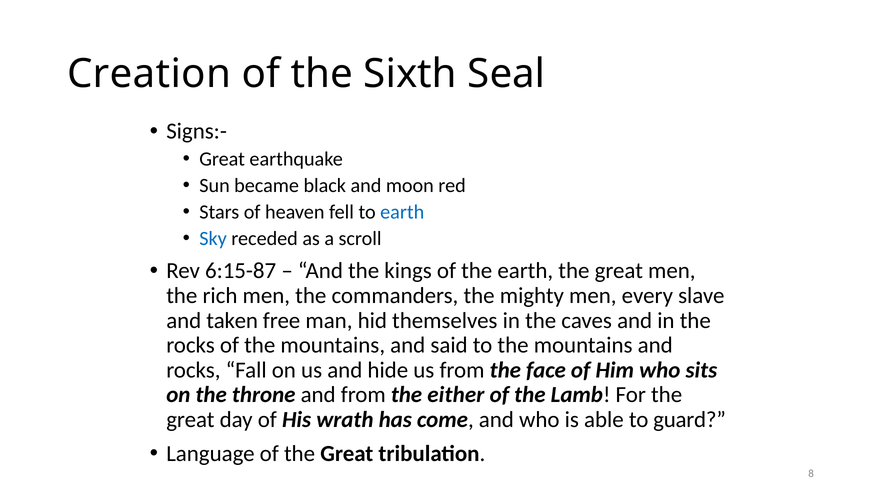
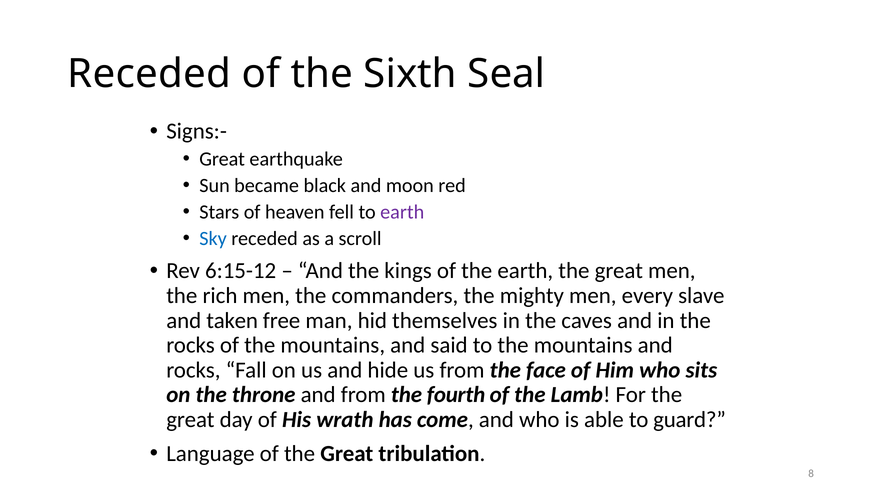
Creation at (149, 74): Creation -> Receded
earth at (402, 212) colour: blue -> purple
6:15-87: 6:15-87 -> 6:15-12
either: either -> fourth
